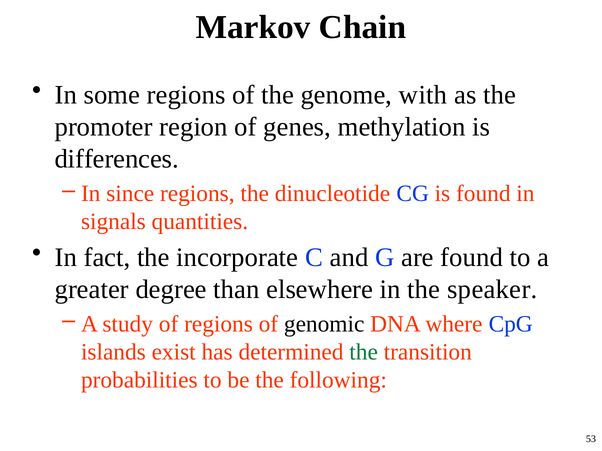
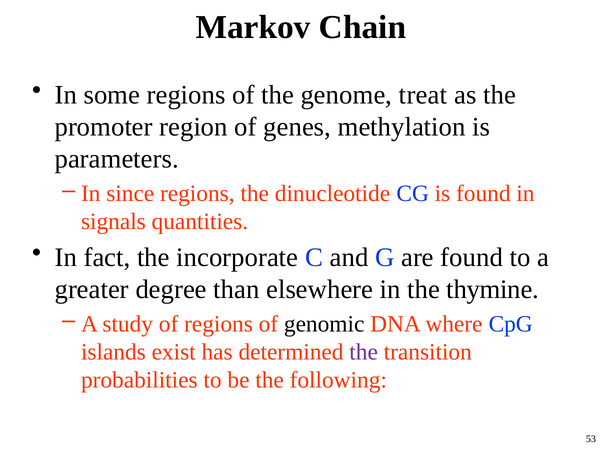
with: with -> treat
differences: differences -> parameters
speaker: speaker -> thymine
the at (364, 352) colour: green -> purple
